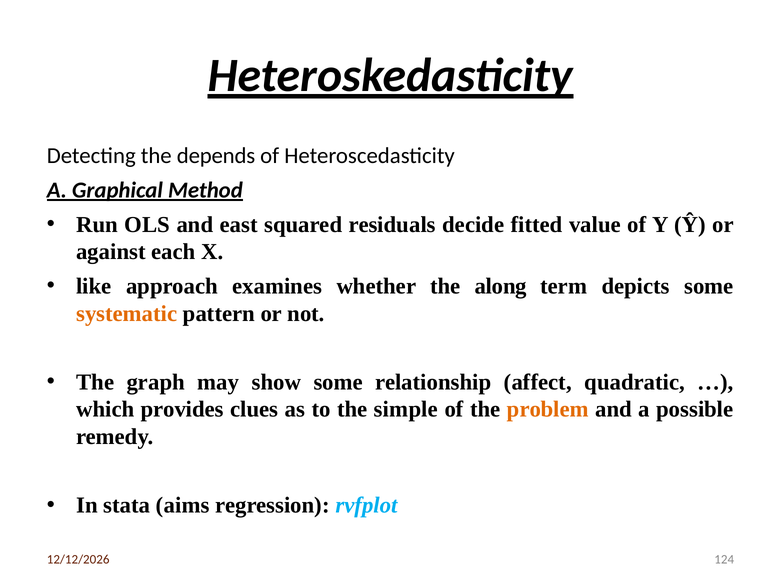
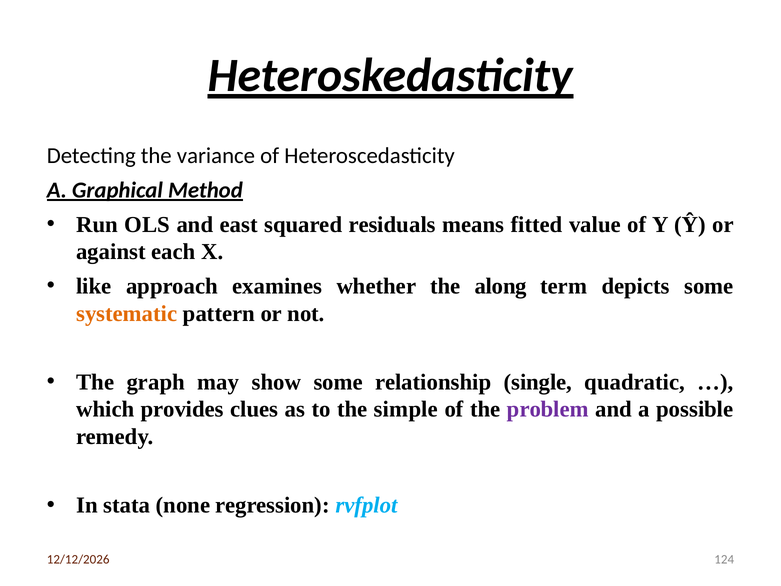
depends: depends -> variance
decide: decide -> means
affect: affect -> single
problem colour: orange -> purple
aims: aims -> none
